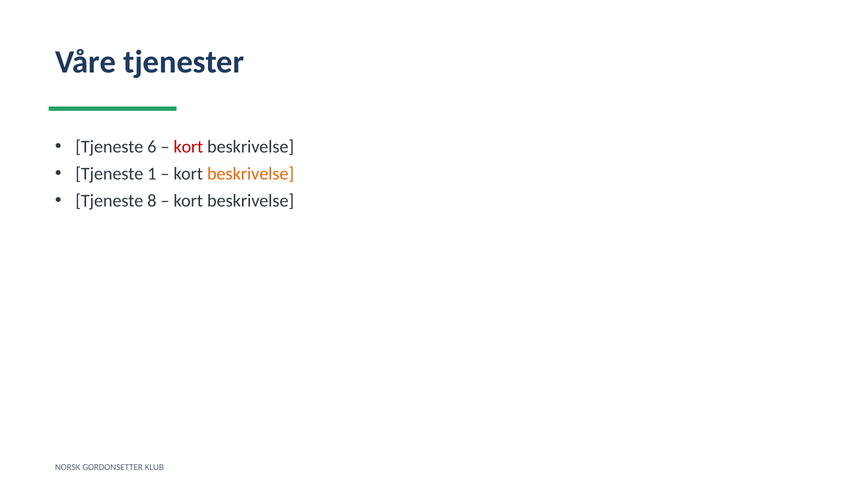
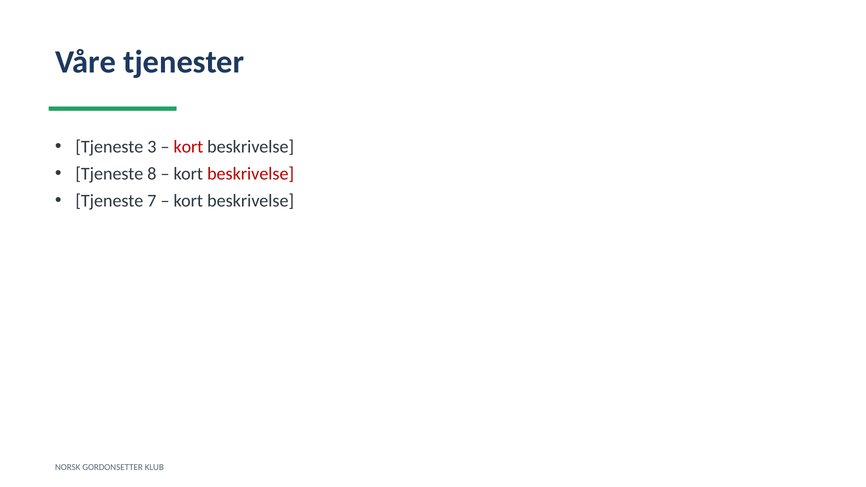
6: 6 -> 3
1: 1 -> 8
beskrivelse at (251, 174) colour: orange -> red
8: 8 -> 7
